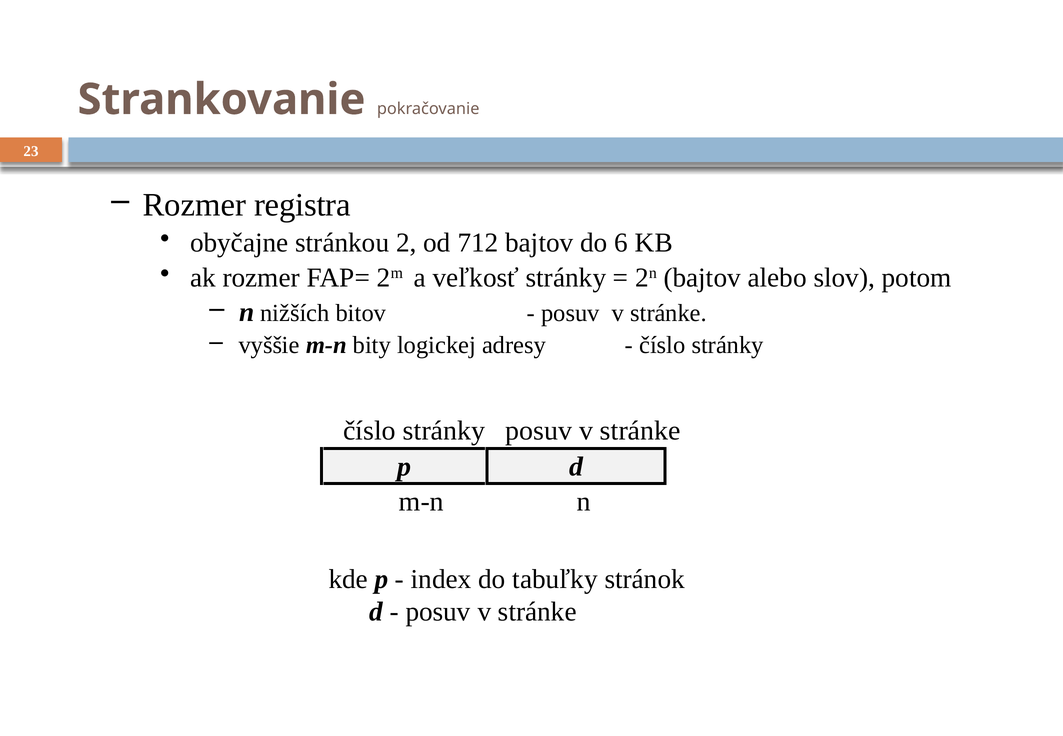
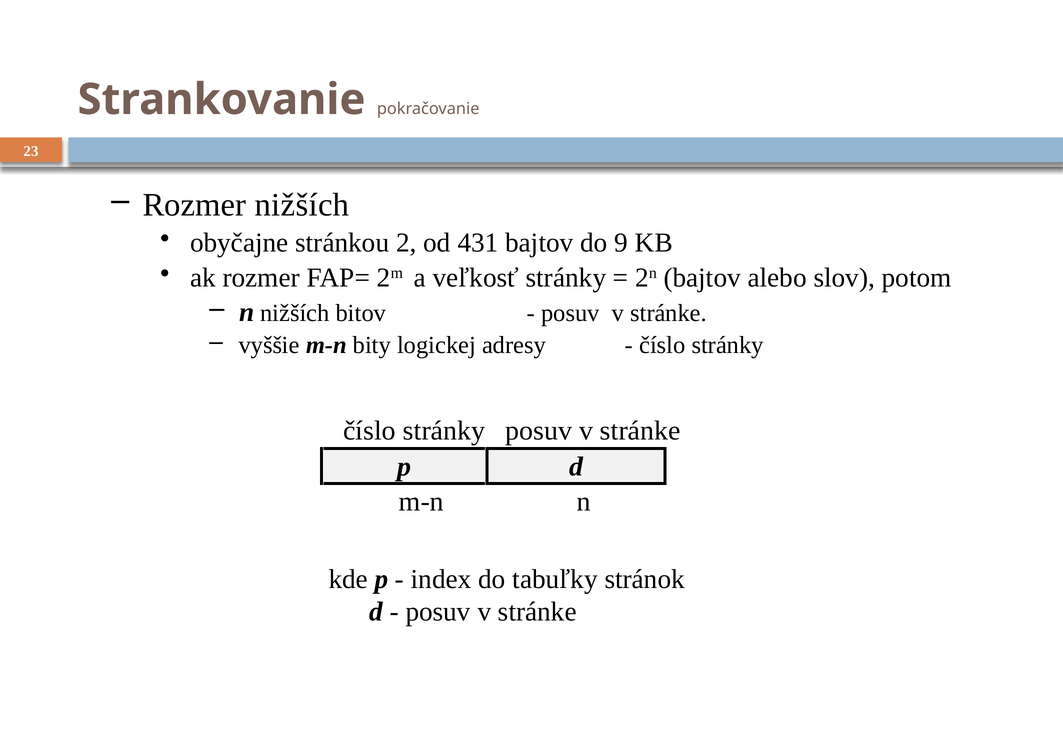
Rozmer registra: registra -> nižších
712: 712 -> 431
6: 6 -> 9
